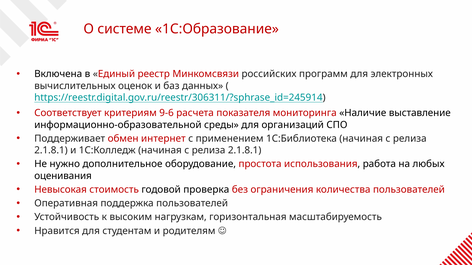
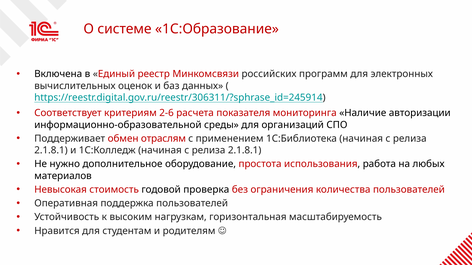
9-6: 9-6 -> 2-6
выставление: выставление -> авторизации
интернет: интернет -> отраслям
оценивания: оценивания -> материалов
